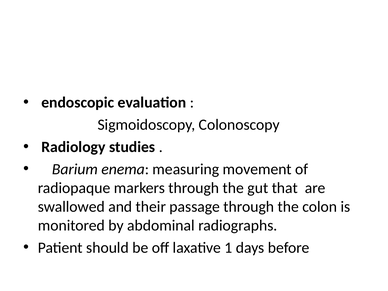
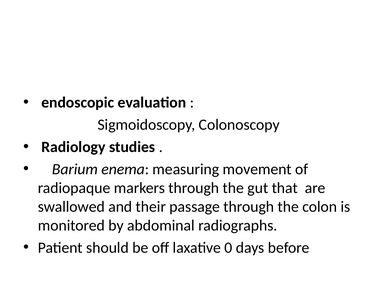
1: 1 -> 0
